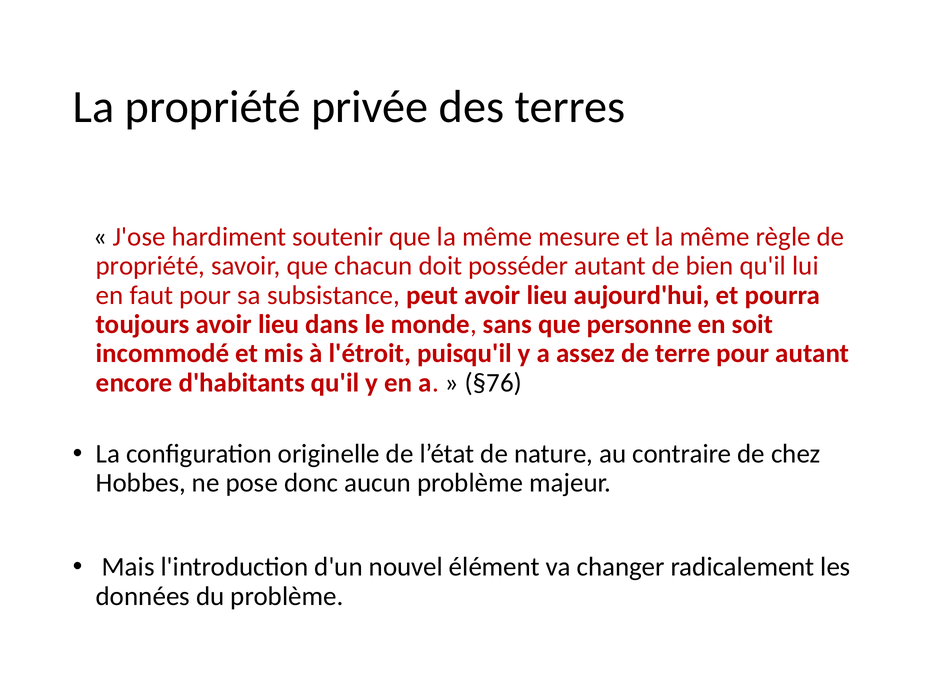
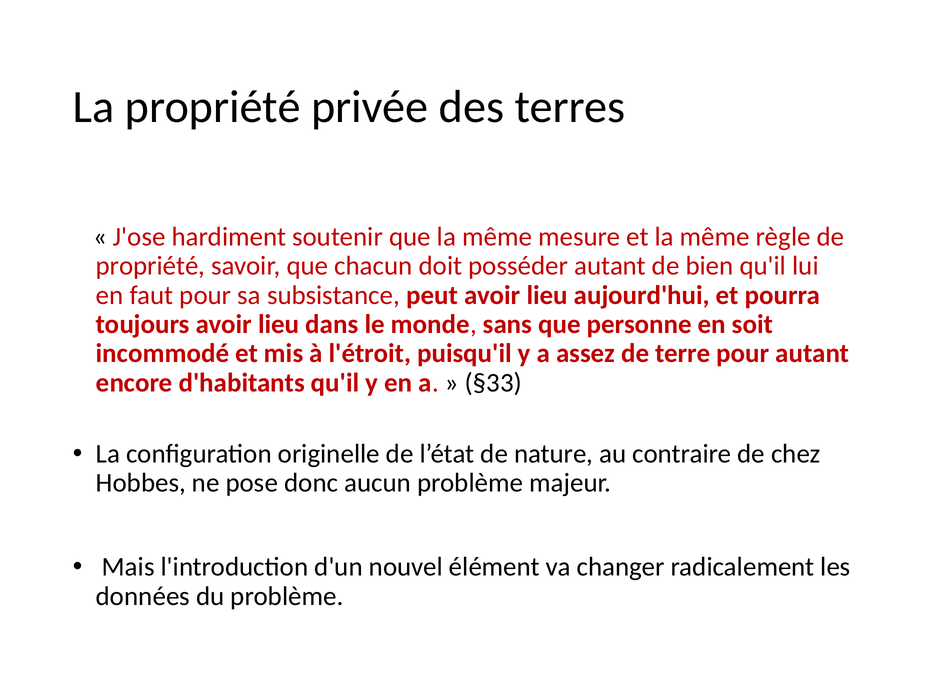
§76: §76 -> §33
